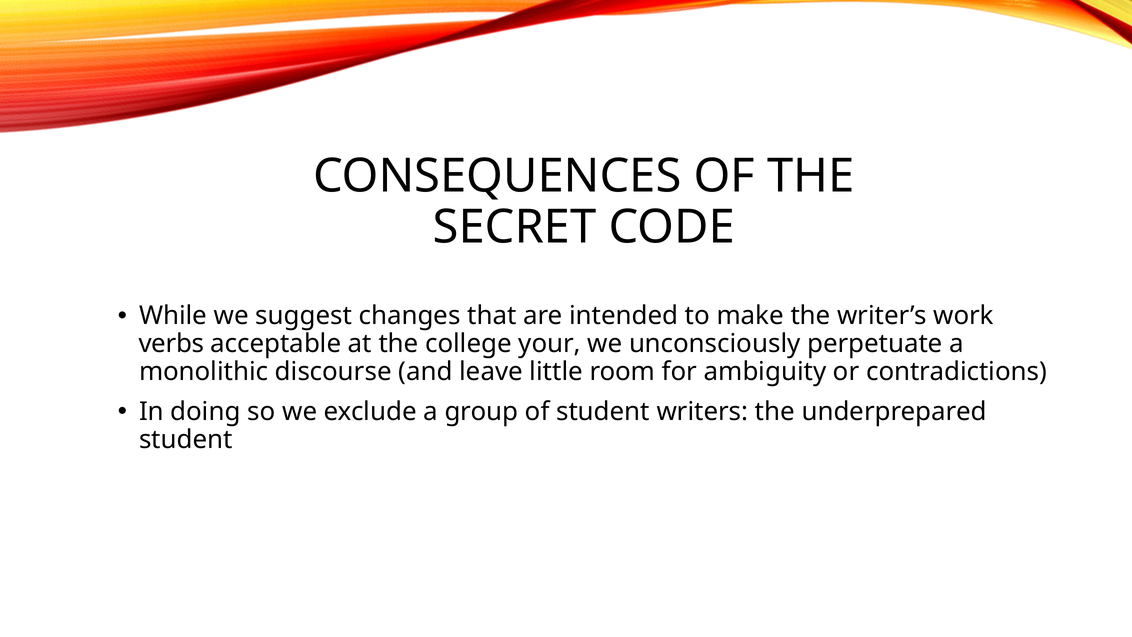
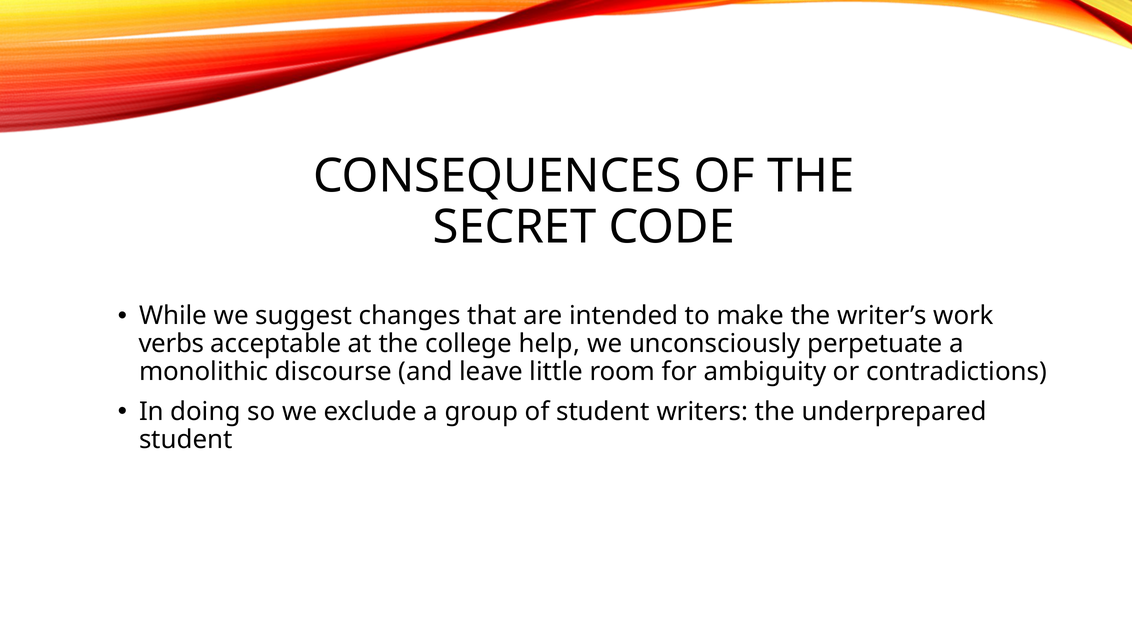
your: your -> help
